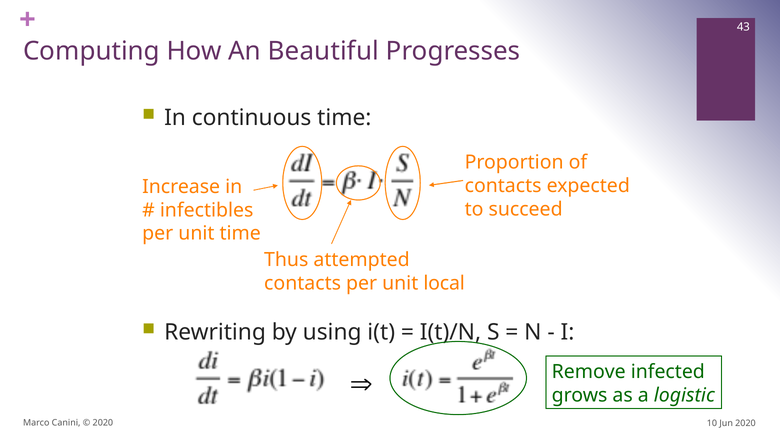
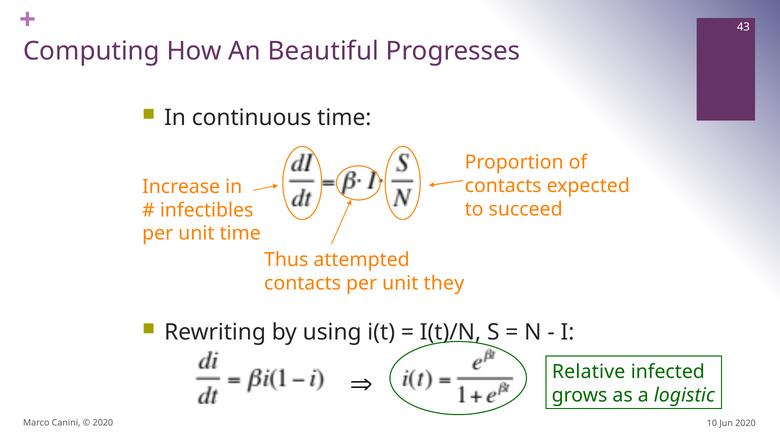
local: local -> they
Remove: Remove -> Relative
